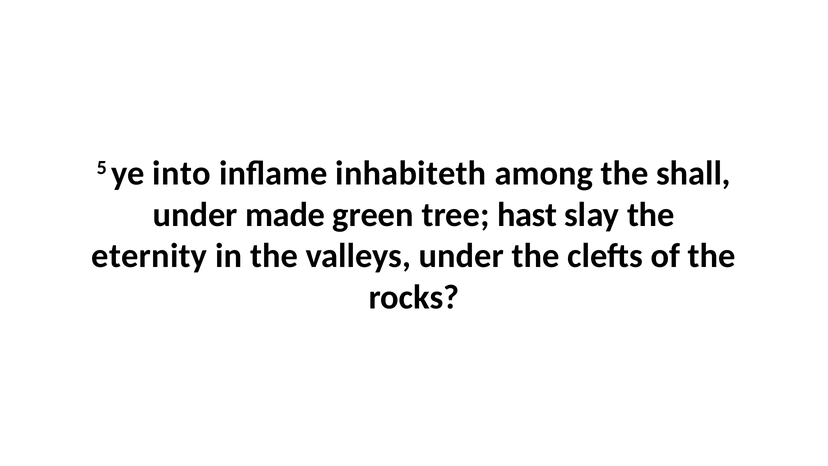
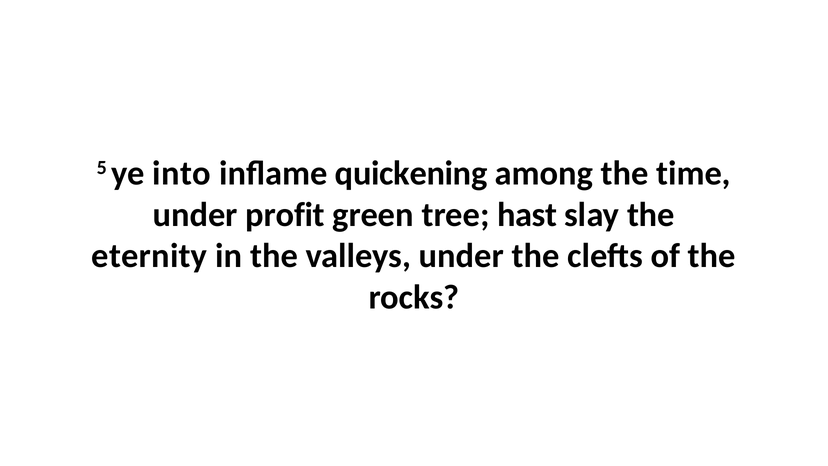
inhabiteth: inhabiteth -> quickening
shall: shall -> time
made: made -> profit
